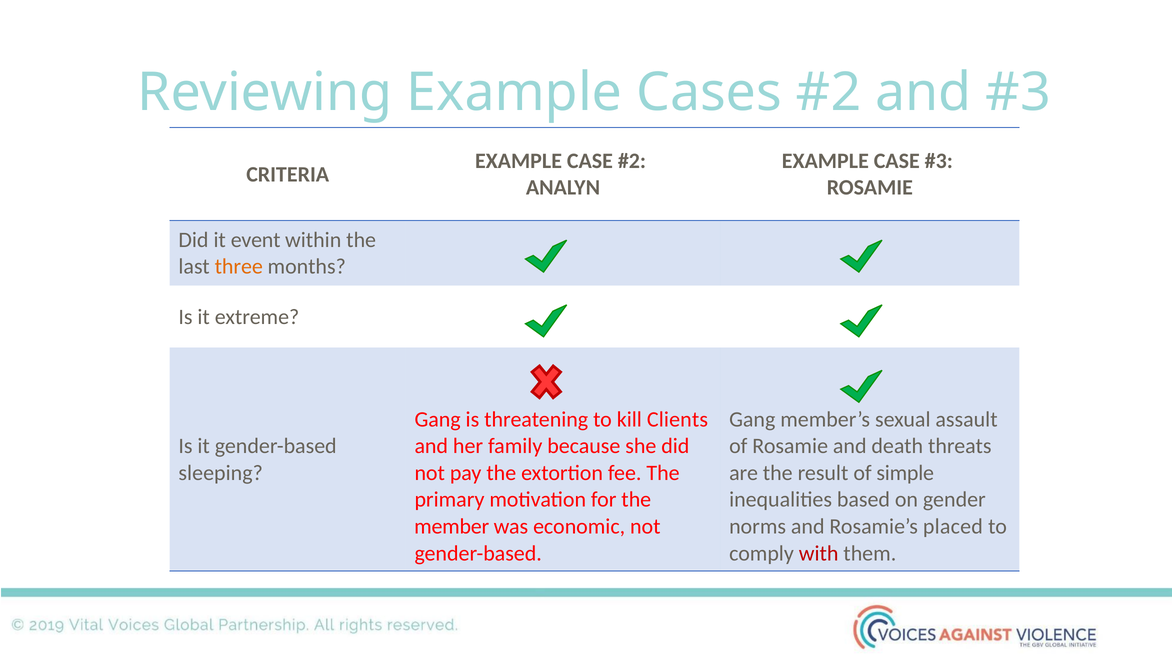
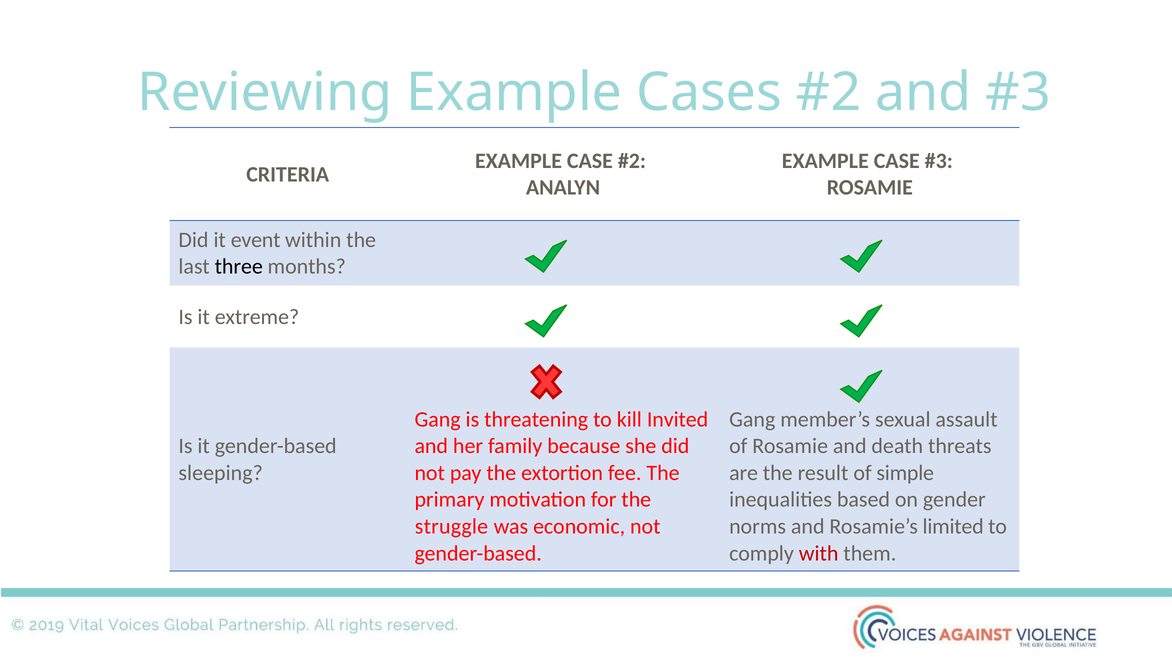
three colour: orange -> black
Clients: Clients -> Invited
member: member -> struggle
placed: placed -> limited
